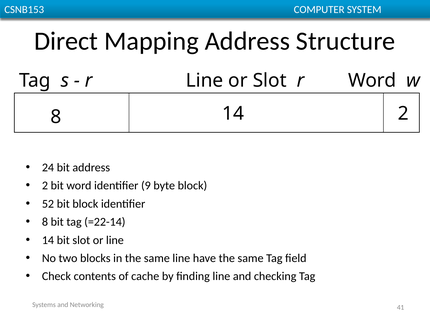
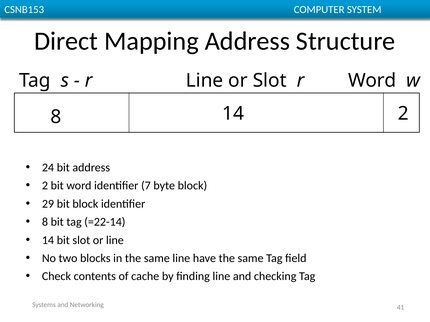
9: 9 -> 7
52: 52 -> 29
